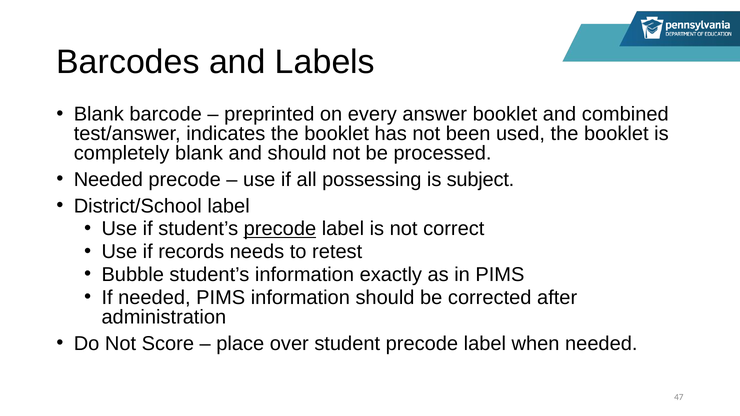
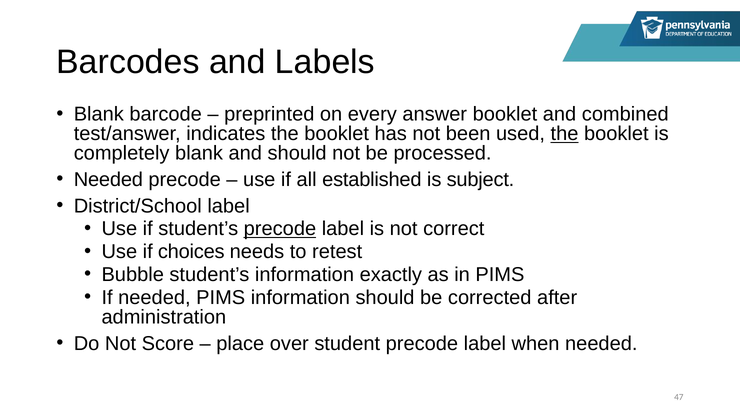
the at (565, 134) underline: none -> present
possessing: possessing -> established
records: records -> choices
